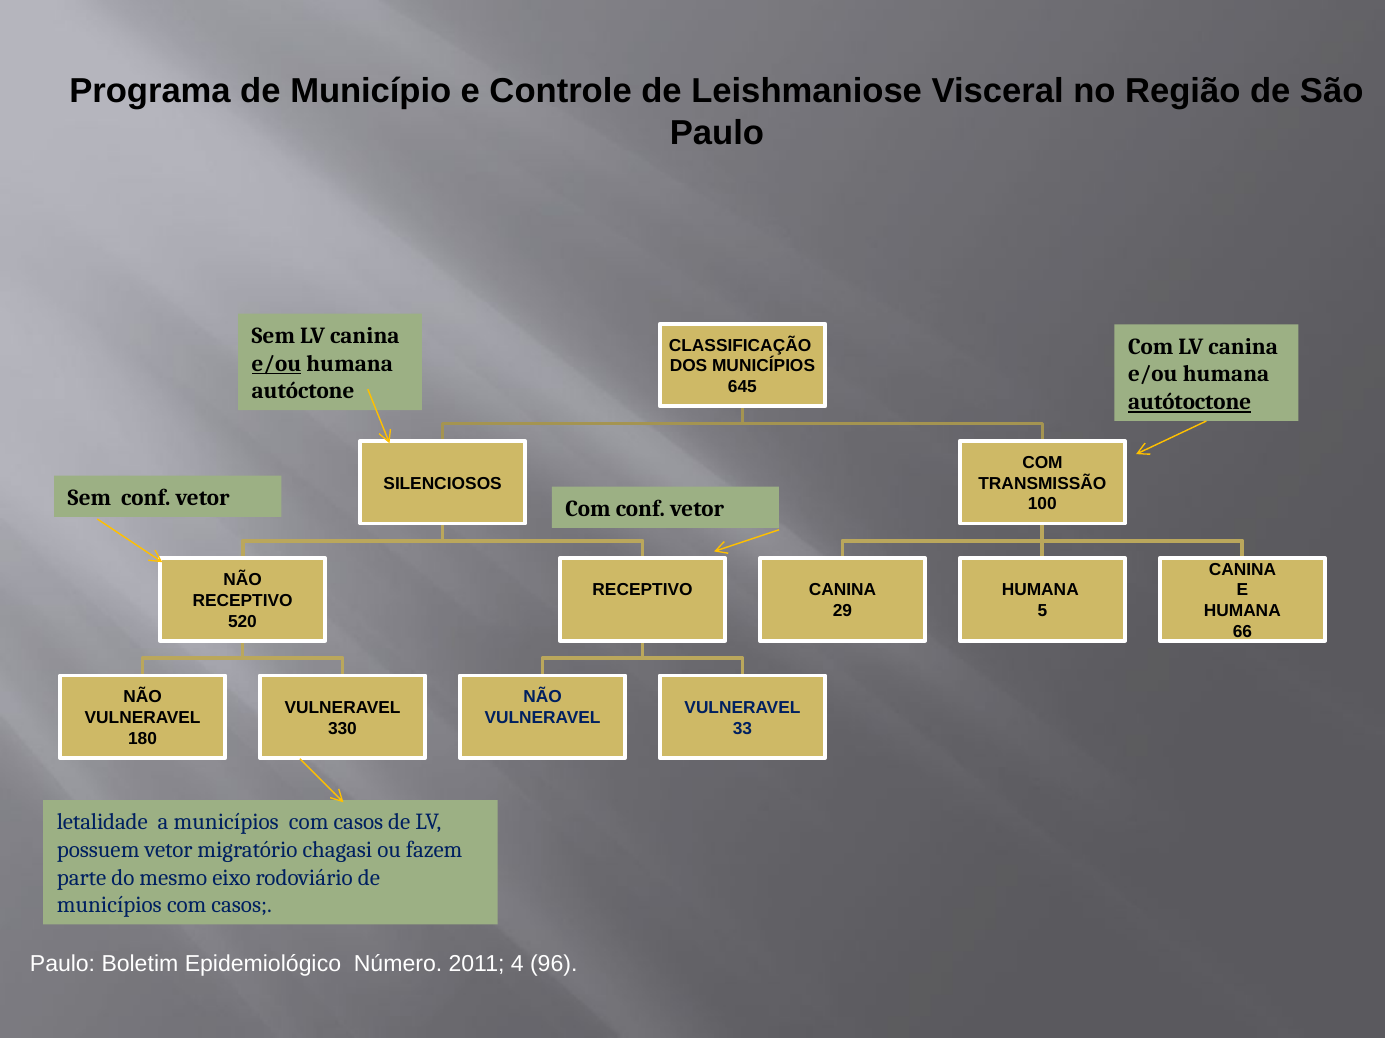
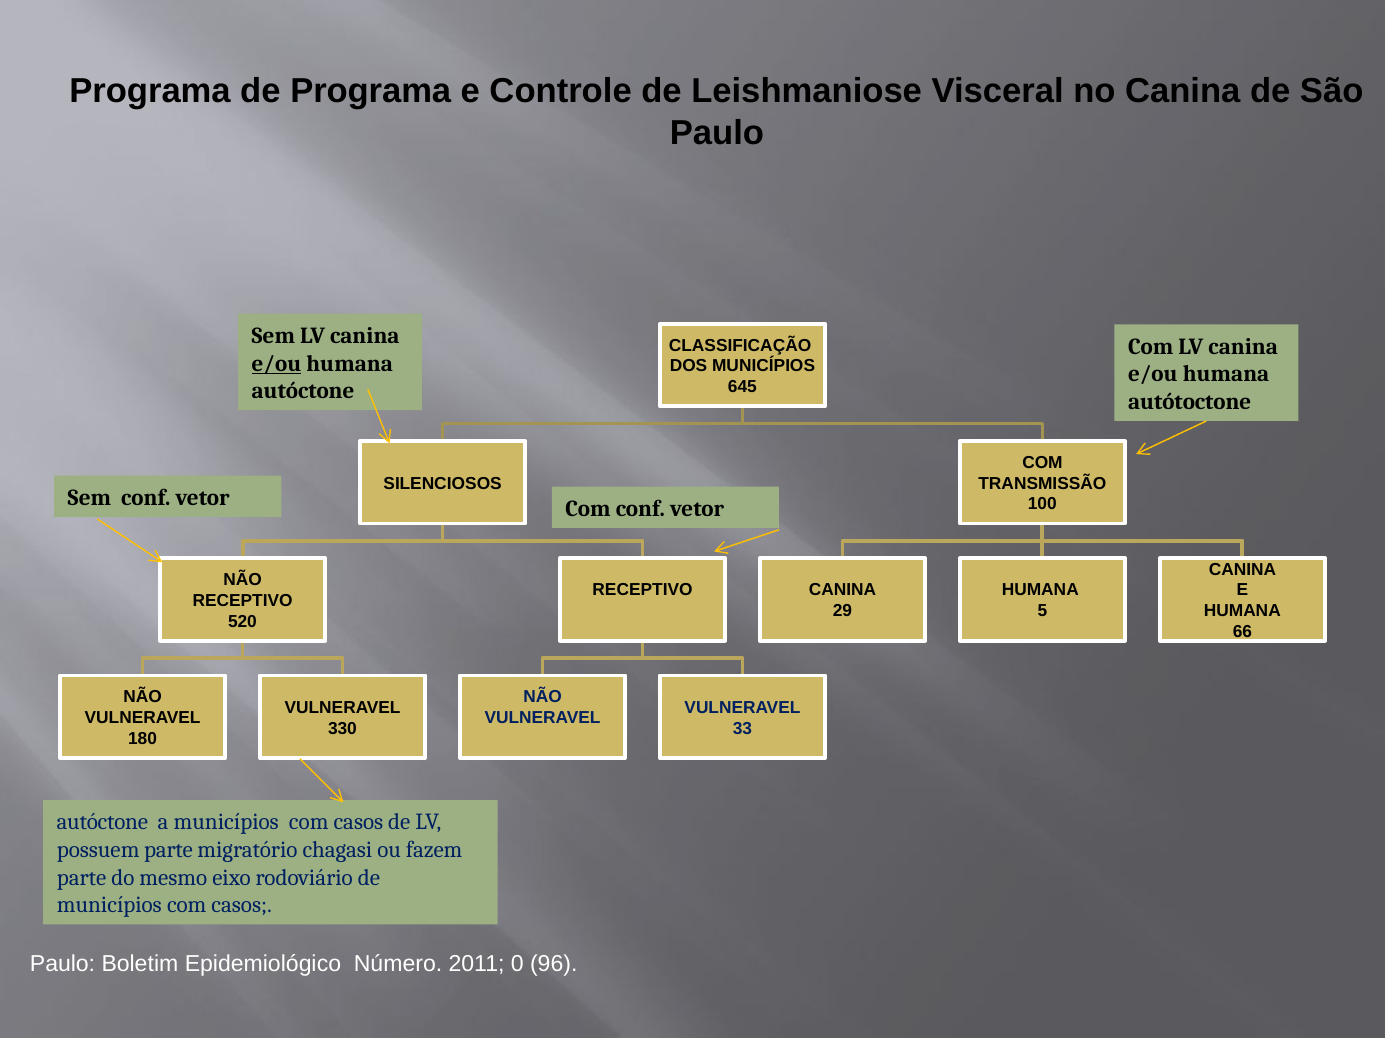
de Município: Município -> Programa
no Região: Região -> Canina
autótoctone underline: present -> none
letalidade at (102, 823): letalidade -> autóctone
possuem vetor: vetor -> parte
4: 4 -> 0
